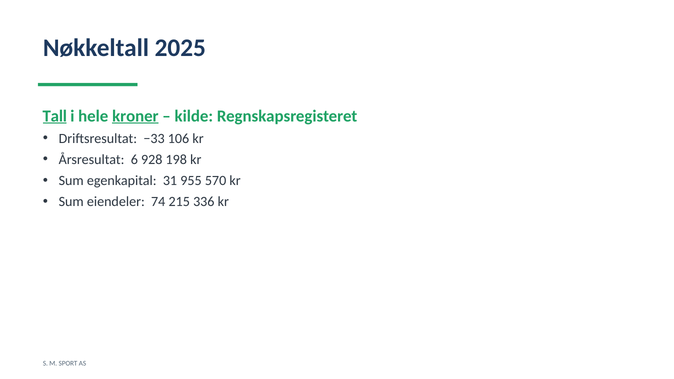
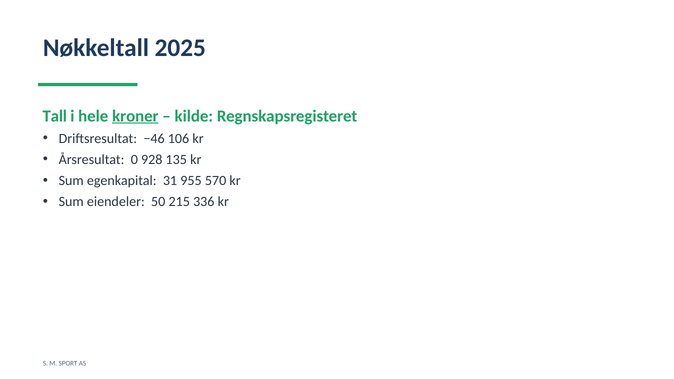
Tall underline: present -> none
−33: −33 -> −46
6: 6 -> 0
198: 198 -> 135
74: 74 -> 50
